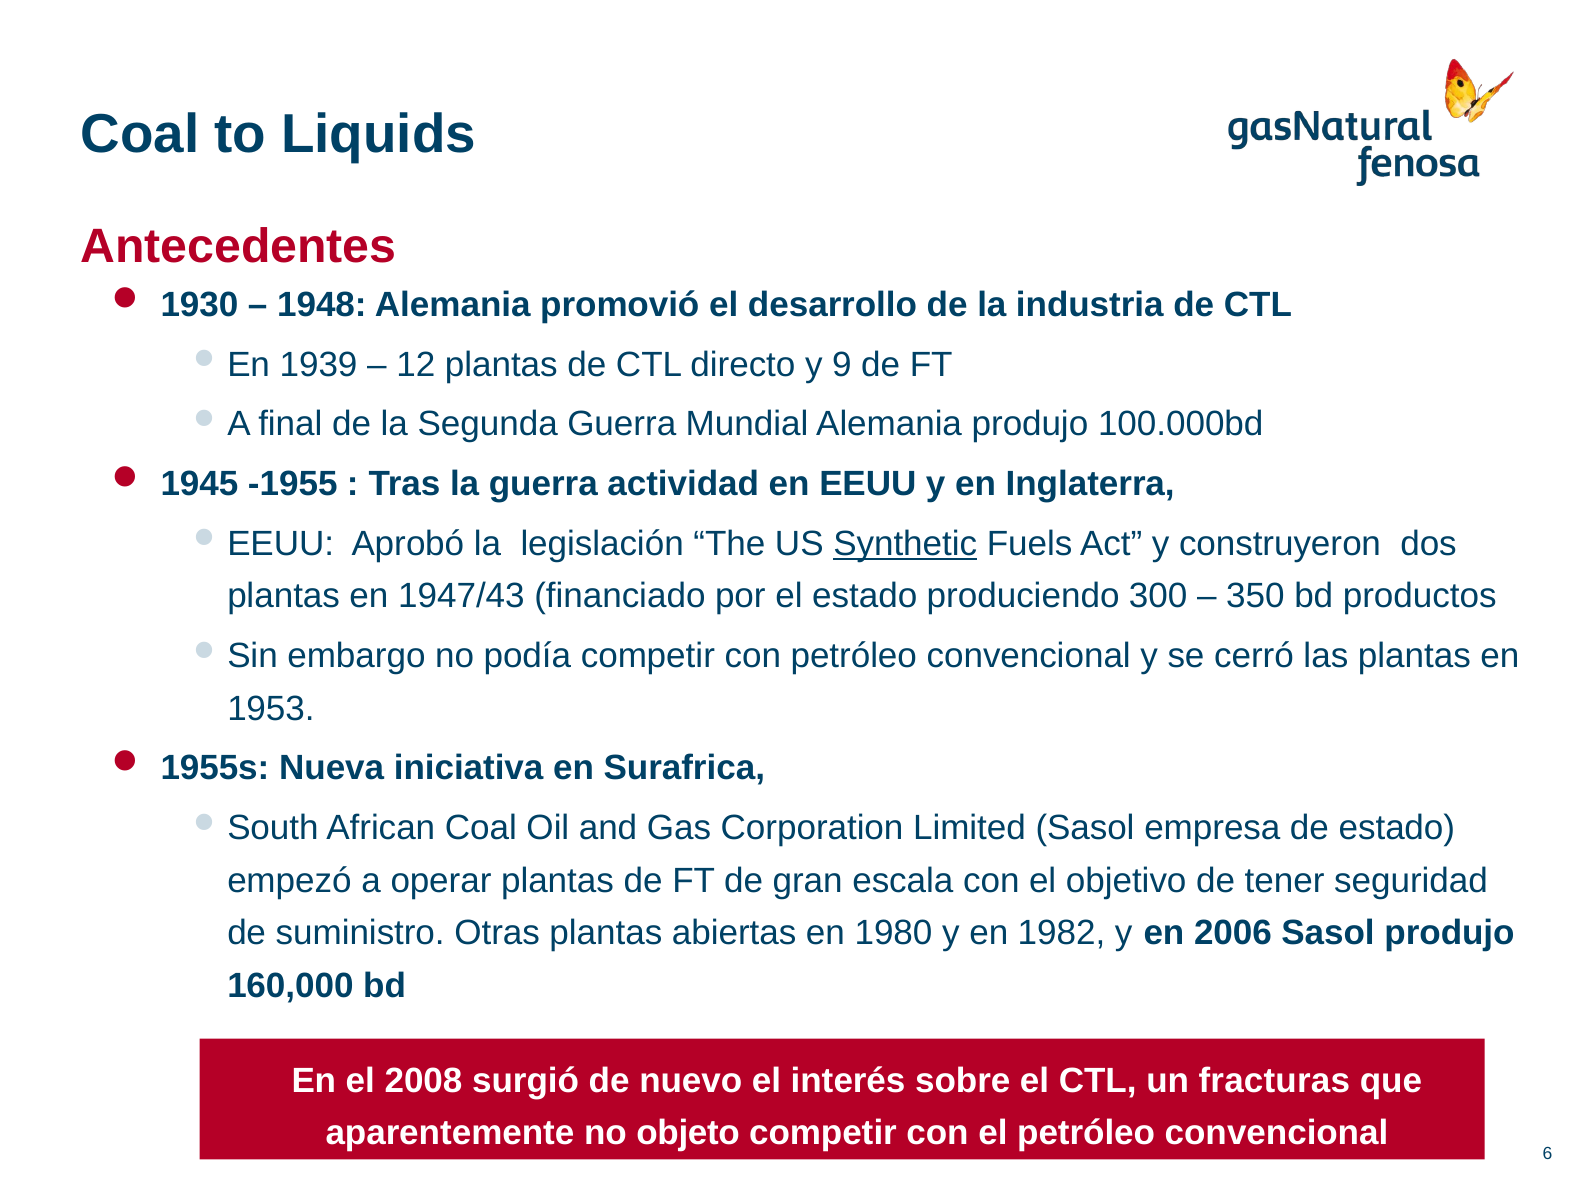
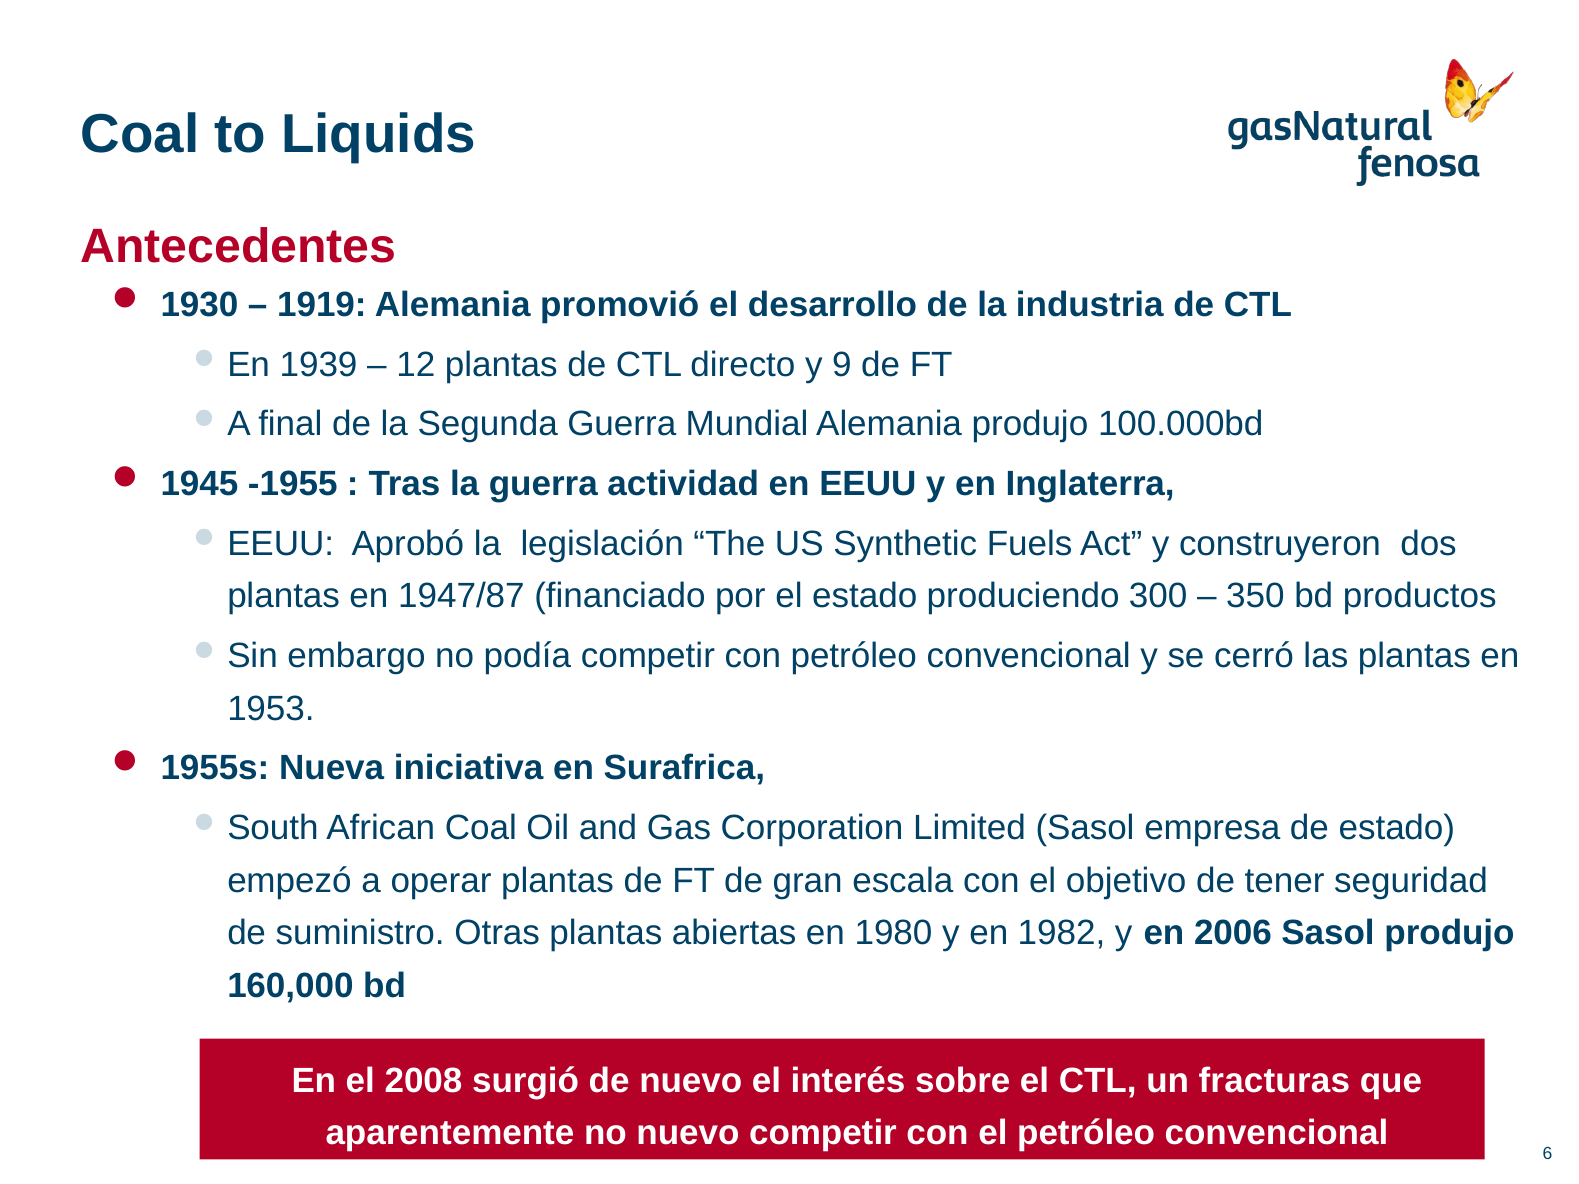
1948: 1948 -> 1919
Synthetic underline: present -> none
1947/43: 1947/43 -> 1947/87
no objeto: objeto -> nuevo
